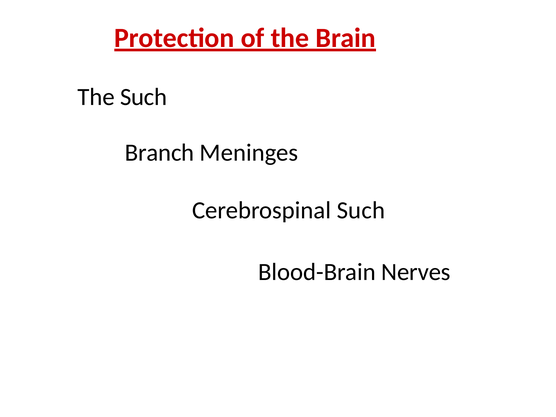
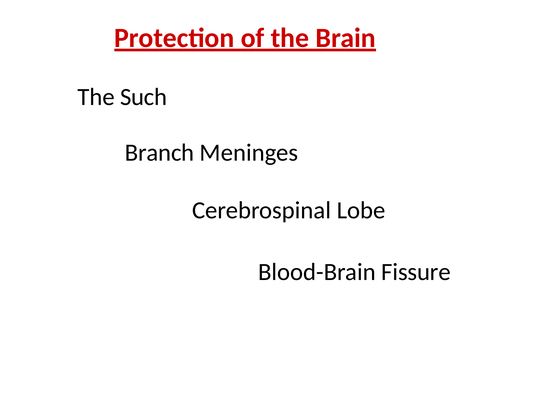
Cerebrospinal Such: Such -> Lobe
Nerves: Nerves -> Fissure
